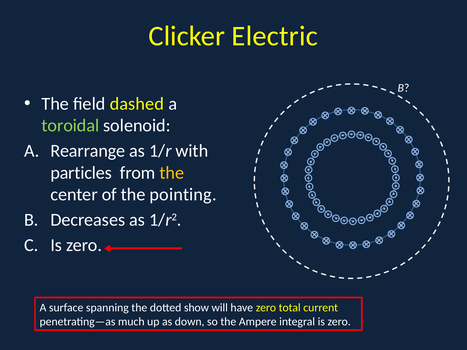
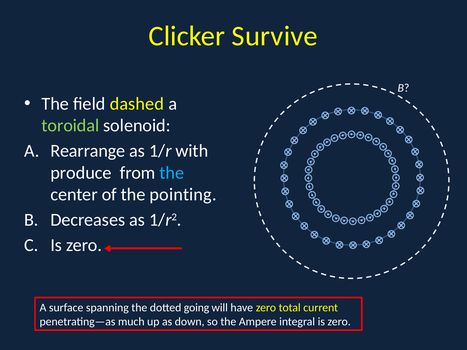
Electric: Electric -> Survive
particles: particles -> produce
the at (172, 173) colour: yellow -> light blue
show: show -> going
